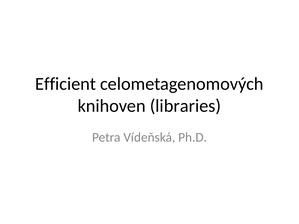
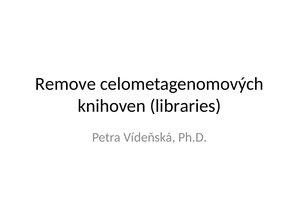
Efficient: Efficient -> Remove
